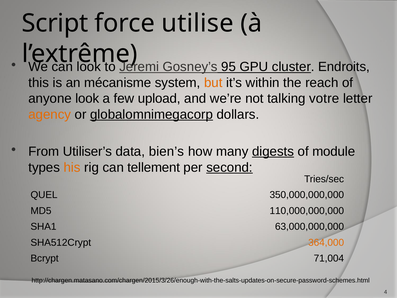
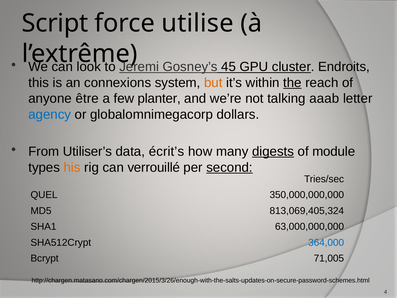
95: 95 -> 45
mécanisme: mécanisme -> connexions
the underline: none -> present
anyone look: look -> être
upload: upload -> planter
votre: votre -> aaab
agency colour: orange -> blue
globalomnimegacorp underline: present -> none
bien’s: bien’s -> écrit’s
tellement: tellement -> verrouillé
110,000,000,000: 110,000,000,000 -> 813,069,405,324
364,000 colour: orange -> blue
71,004: 71,004 -> 71,005
